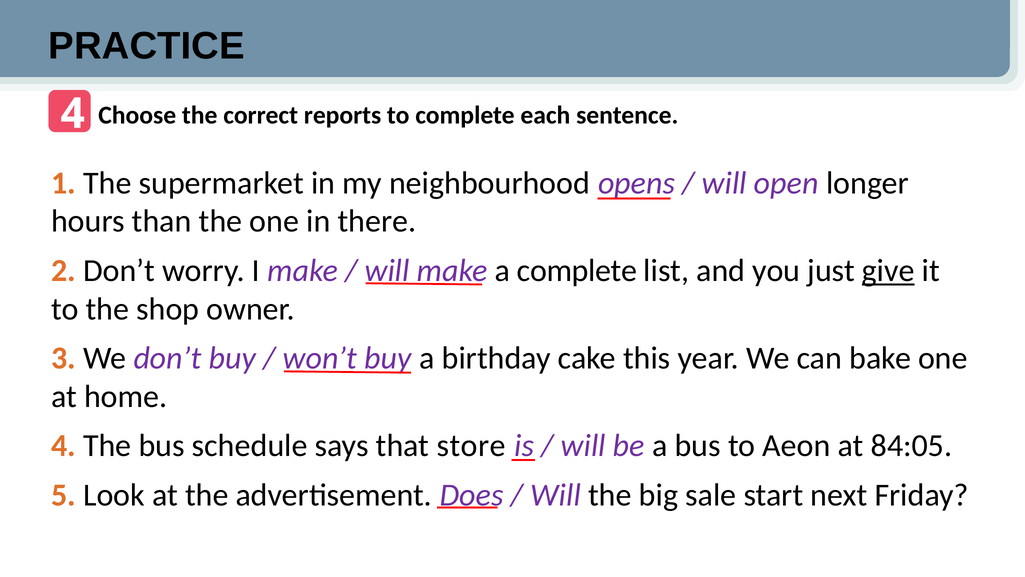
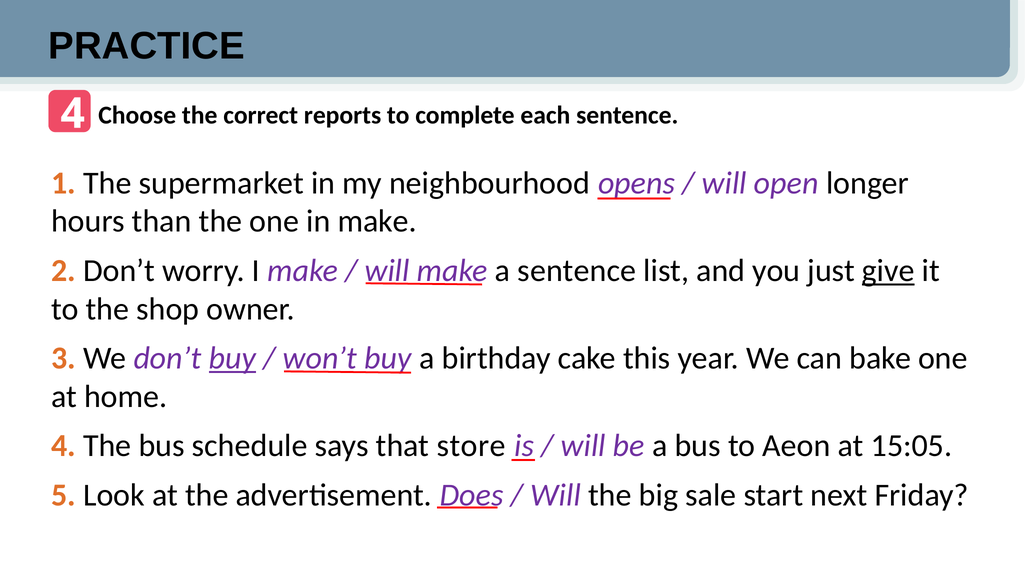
in there: there -> make
a complete: complete -> sentence
buy at (232, 358) underline: none -> present
84:05: 84:05 -> 15:05
